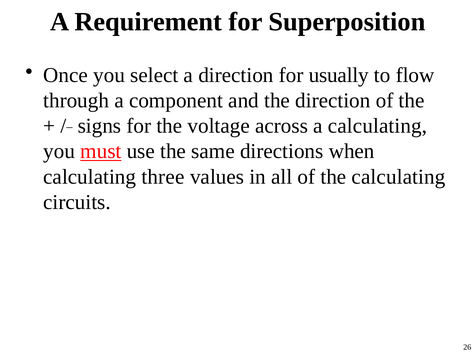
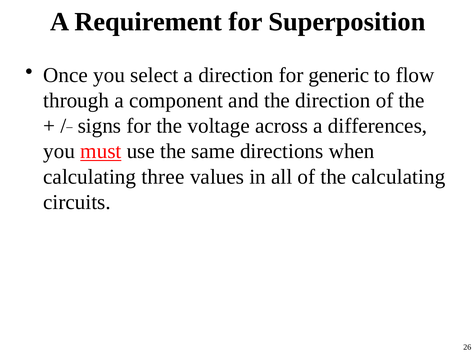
usually: usually -> generic
a calculating: calculating -> differences
